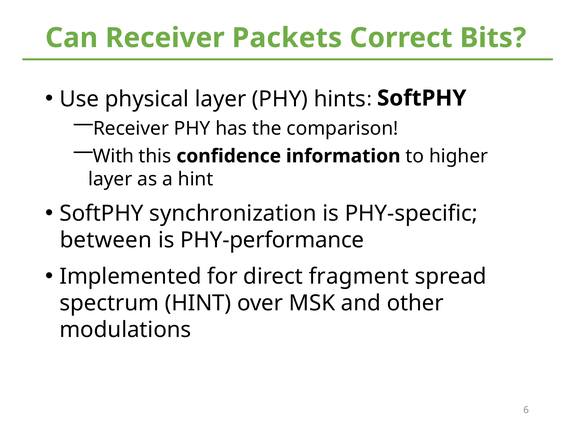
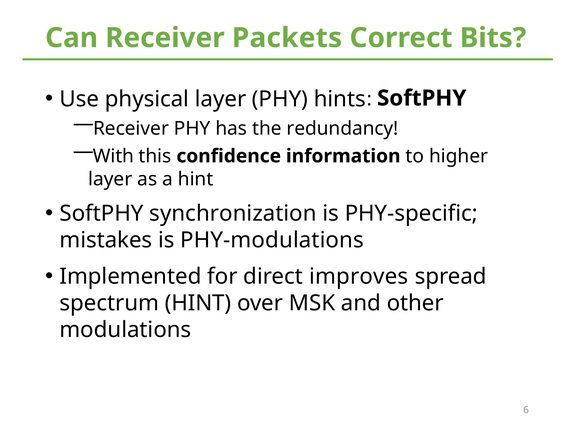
comparison: comparison -> redundancy
between: between -> mistakes
PHY-performance: PHY-performance -> PHY-modulations
fragment: fragment -> improves
